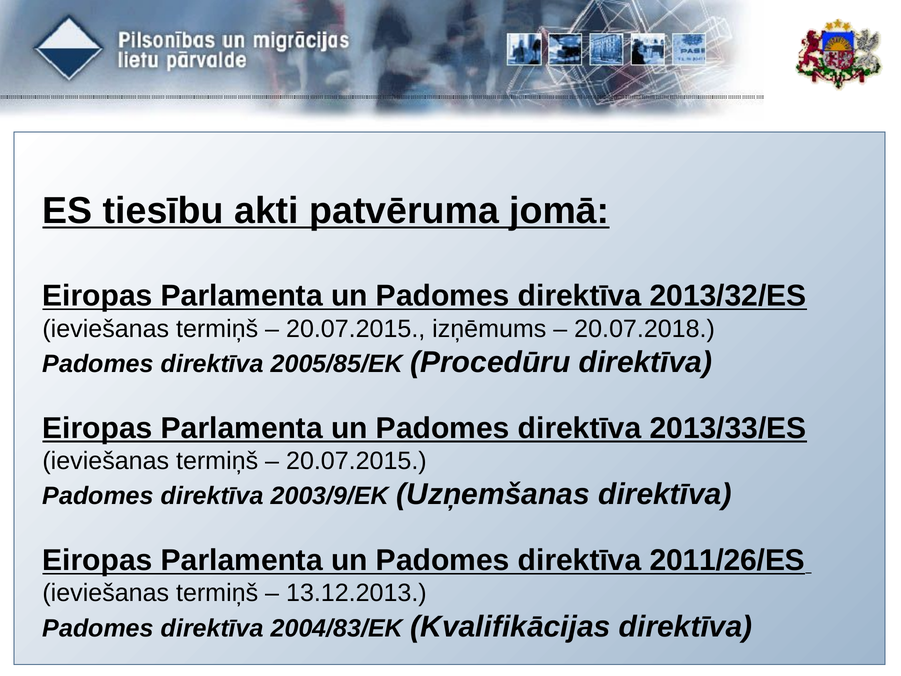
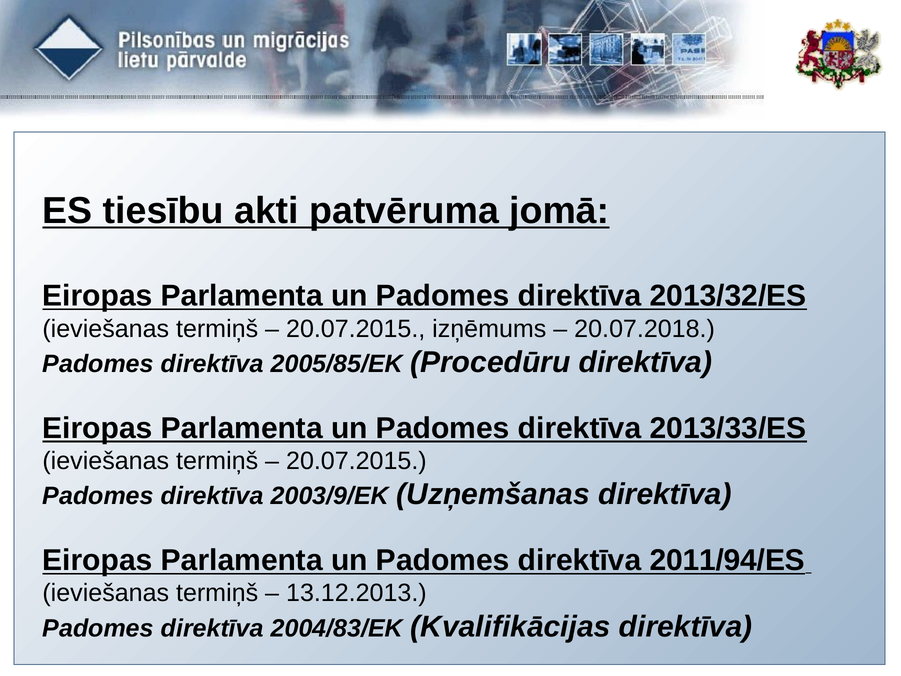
2011/26/ES: 2011/26/ES -> 2011/94/ES
